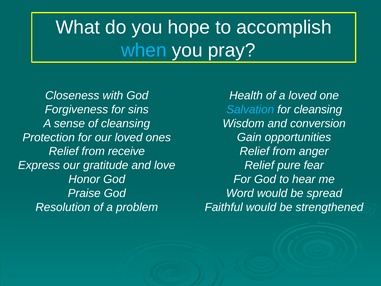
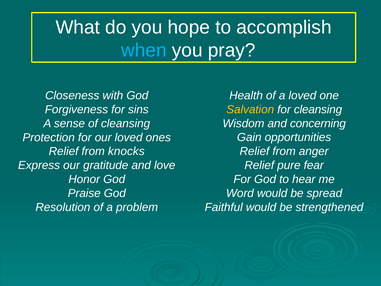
Salvation colour: light blue -> yellow
conversion: conversion -> concerning
receive: receive -> knocks
